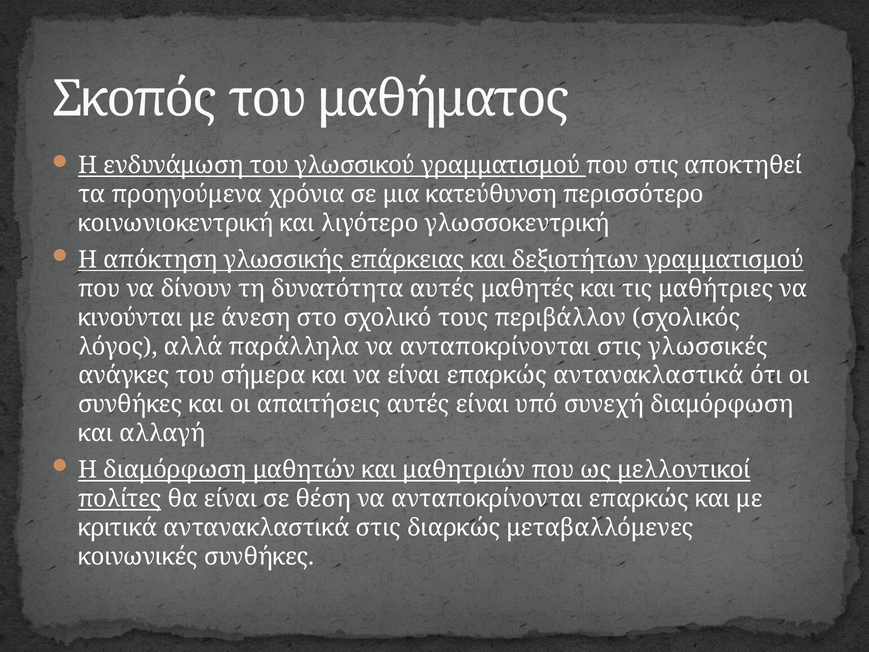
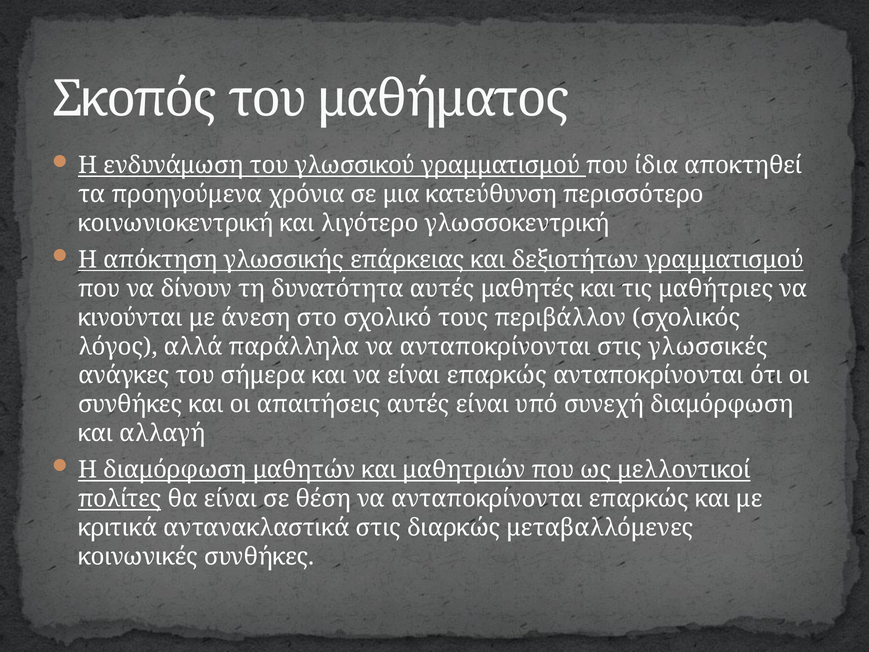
που στις: στις -> ίδια
επαρκώς αντανακλαστικά: αντανακλαστικά -> ανταποκρίνονται
